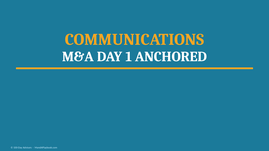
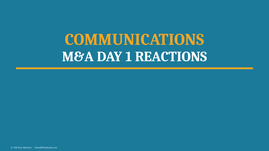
ANCHORED: ANCHORED -> REACTIONS
